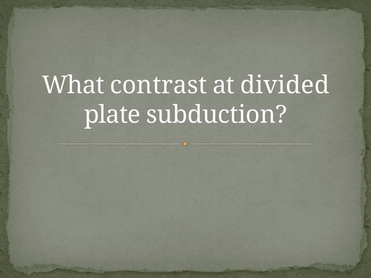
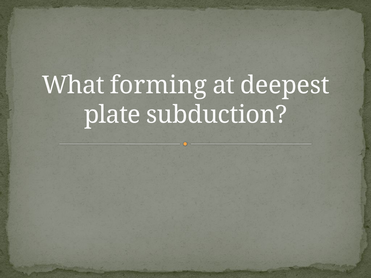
contrast: contrast -> forming
divided: divided -> deepest
